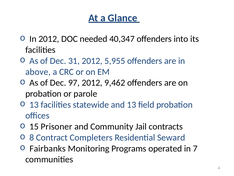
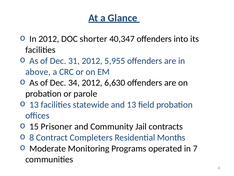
needed: needed -> shorter
97: 97 -> 34
9,462: 9,462 -> 6,630
Seward: Seward -> Months
Fairbanks: Fairbanks -> Moderate
